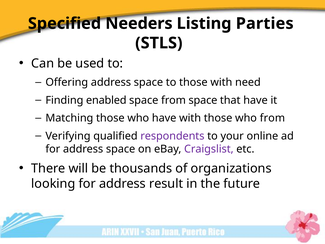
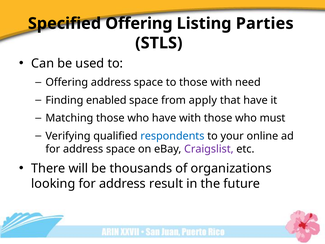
Specified Needers: Needers -> Offering
from space: space -> apply
who from: from -> must
respondents colour: purple -> blue
